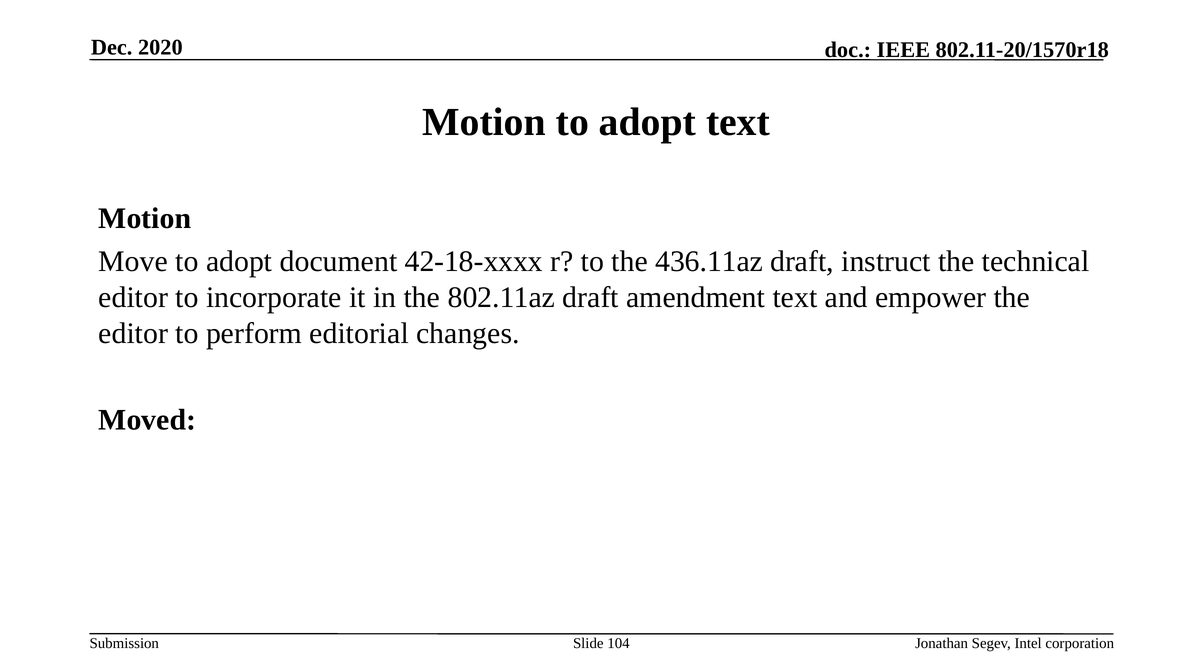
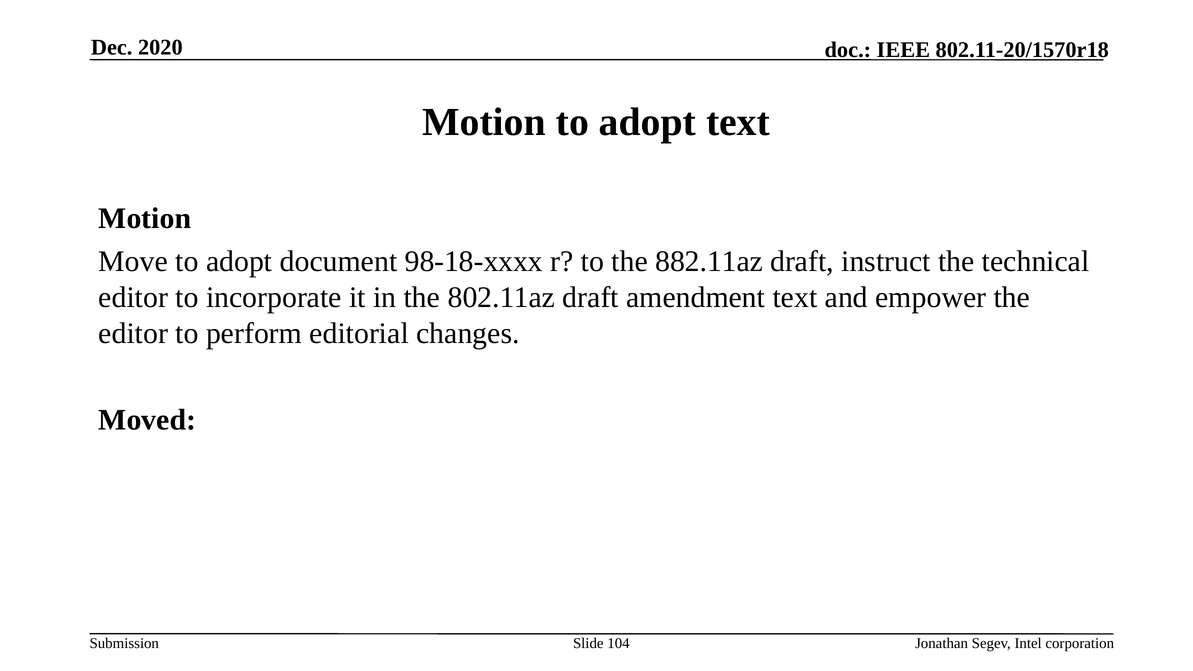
42-18-xxxx: 42-18-xxxx -> 98-18-xxxx
436.11az: 436.11az -> 882.11az
